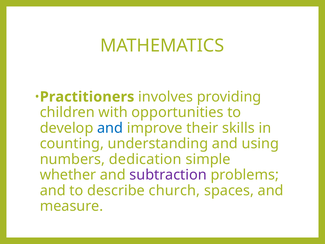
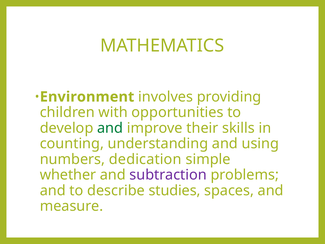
Practitioners: Practitioners -> Environment
and at (110, 128) colour: blue -> green
church: church -> studies
